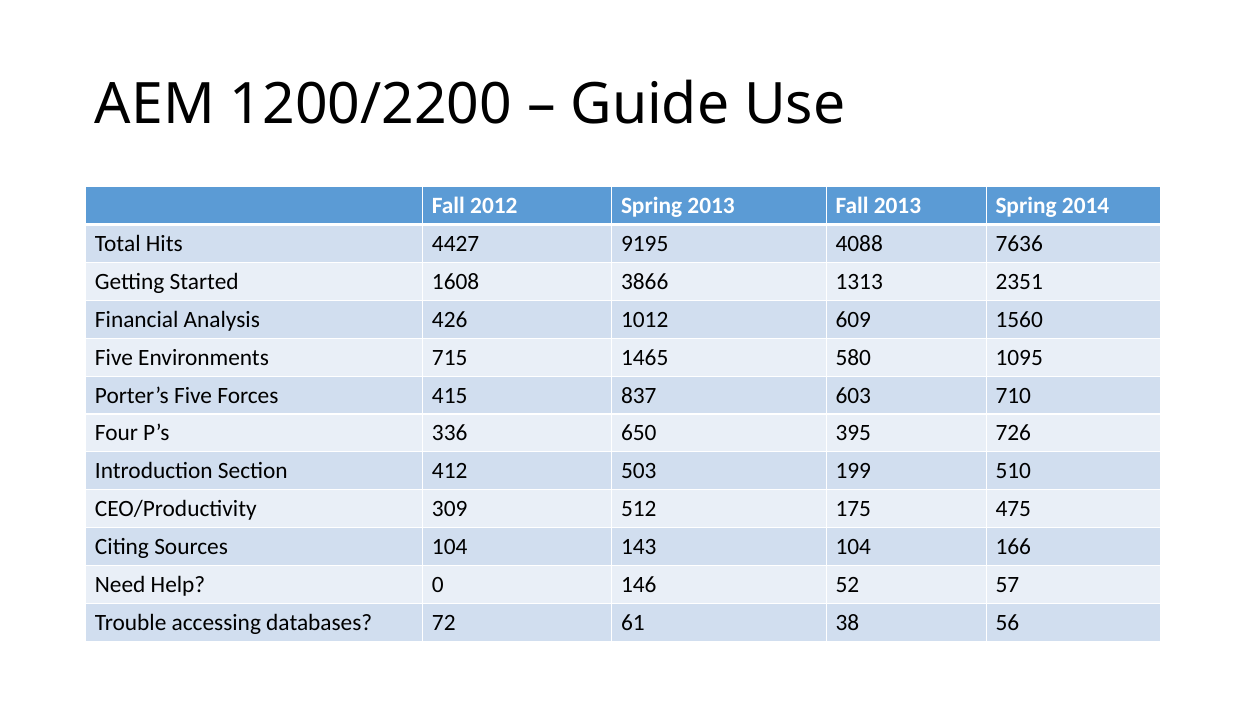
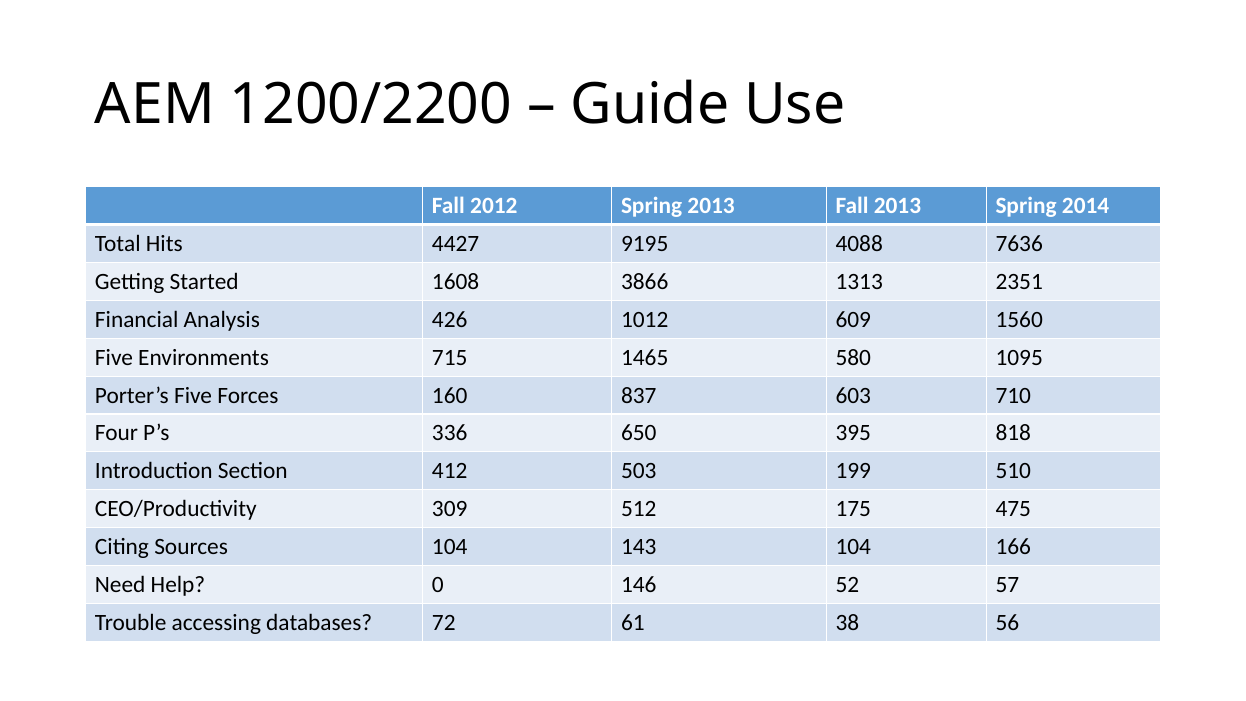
415: 415 -> 160
726: 726 -> 818
